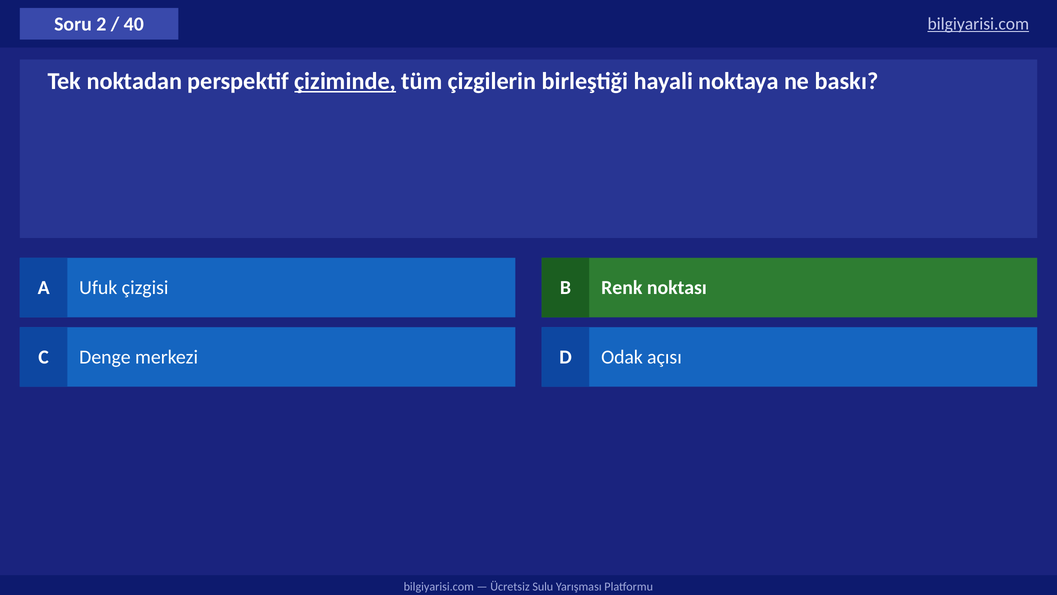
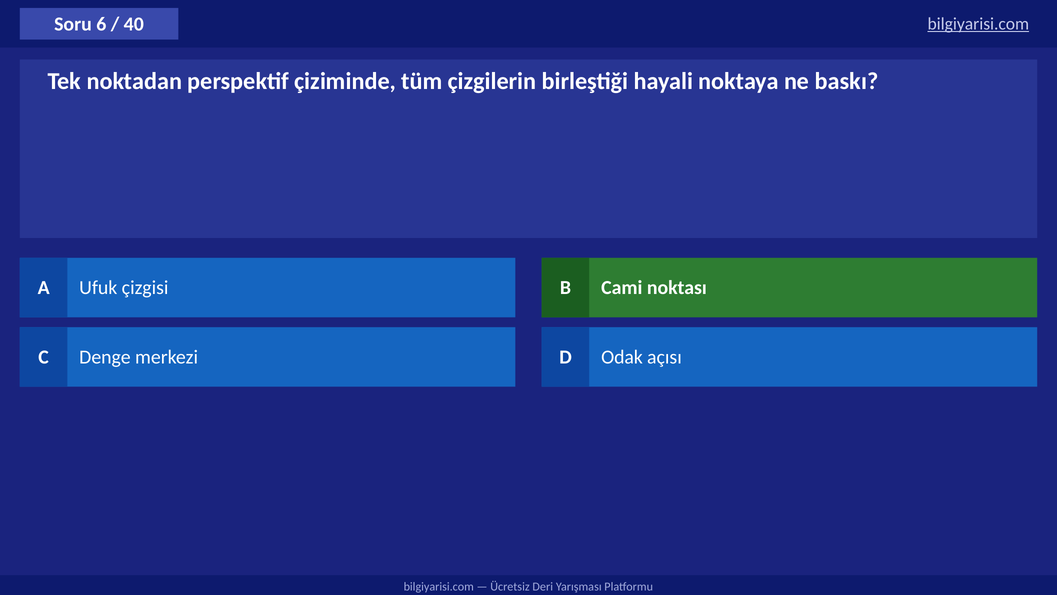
2: 2 -> 6
çiziminde underline: present -> none
Renk: Renk -> Cami
Sulu: Sulu -> Deri
